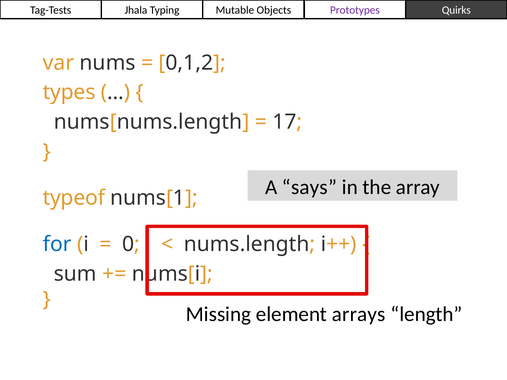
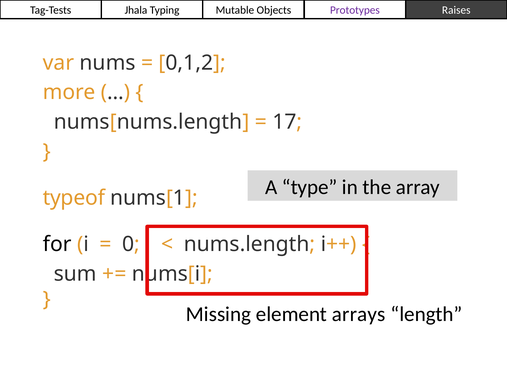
Quirks: Quirks -> Raises
types: types -> more
says: says -> type
for colour: blue -> black
